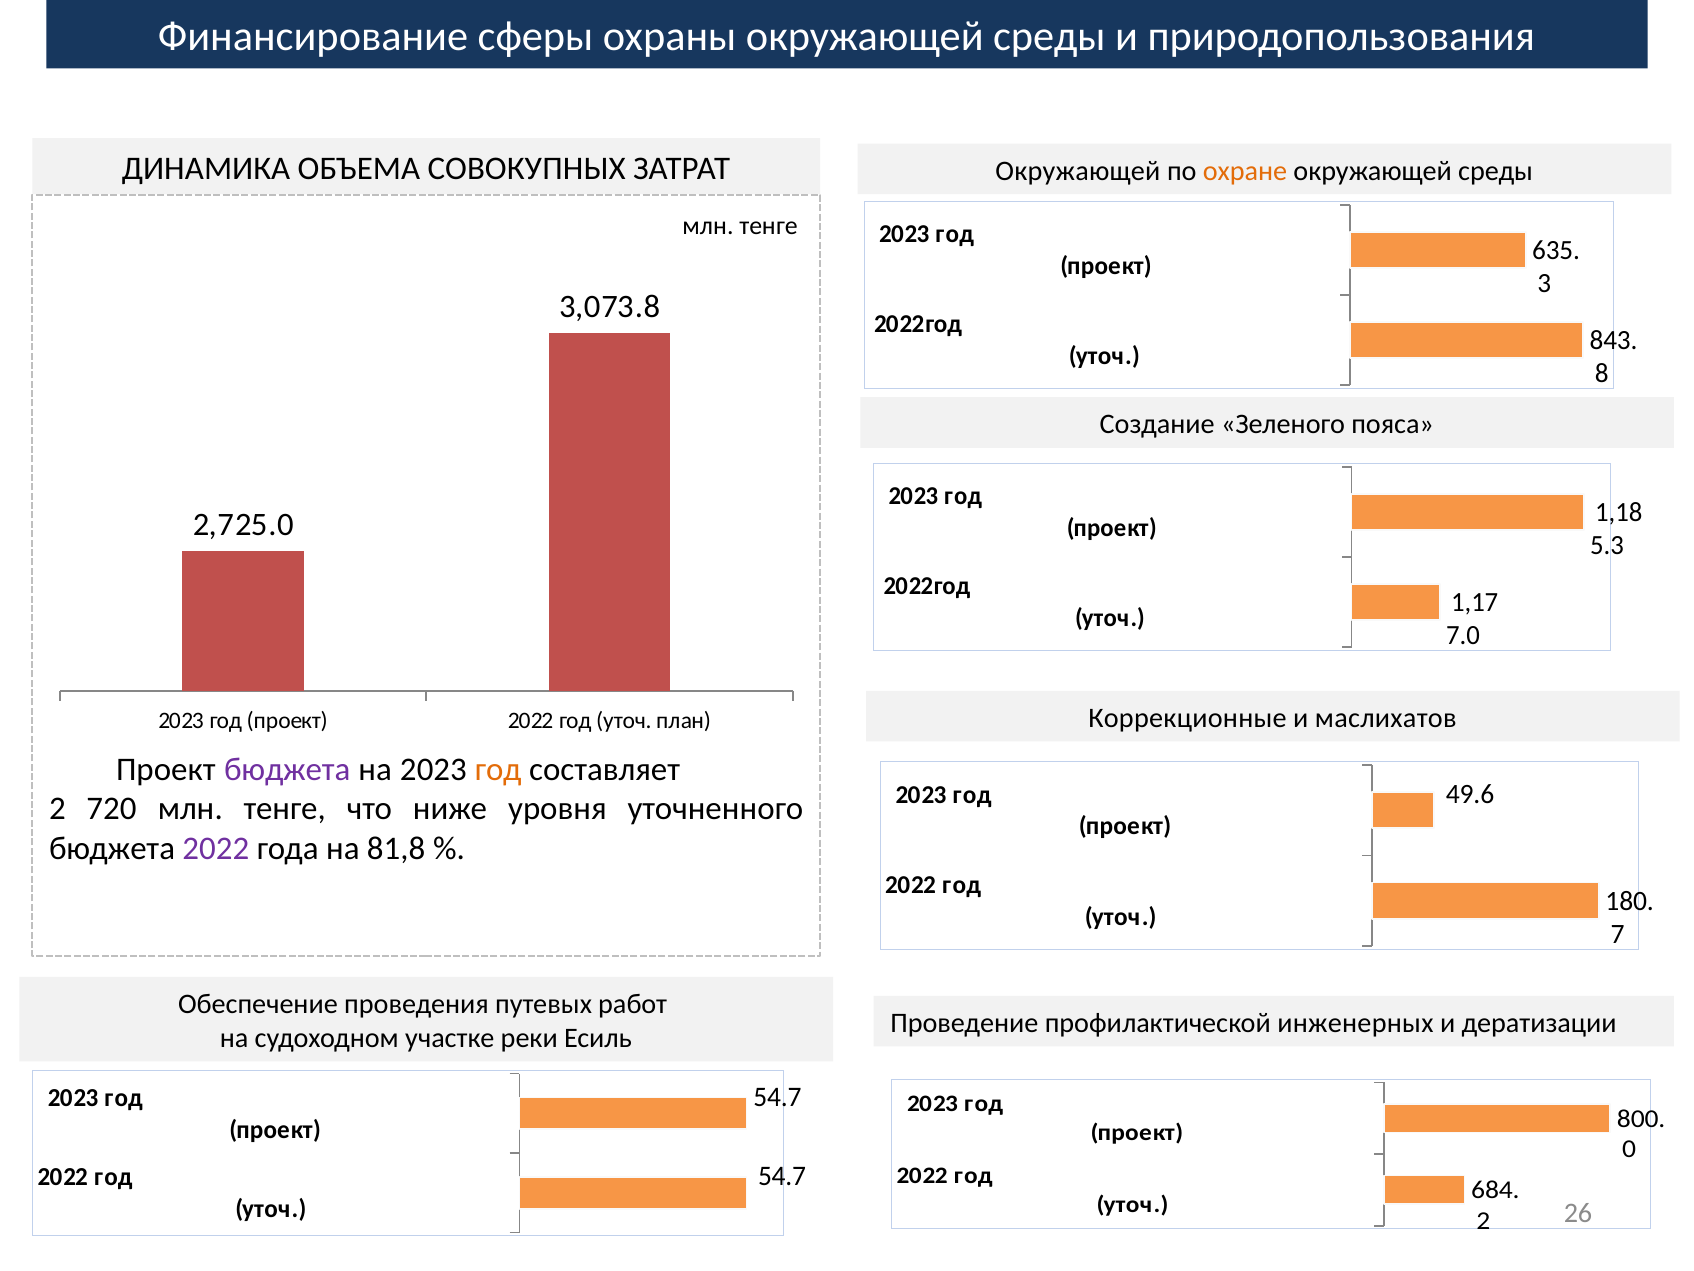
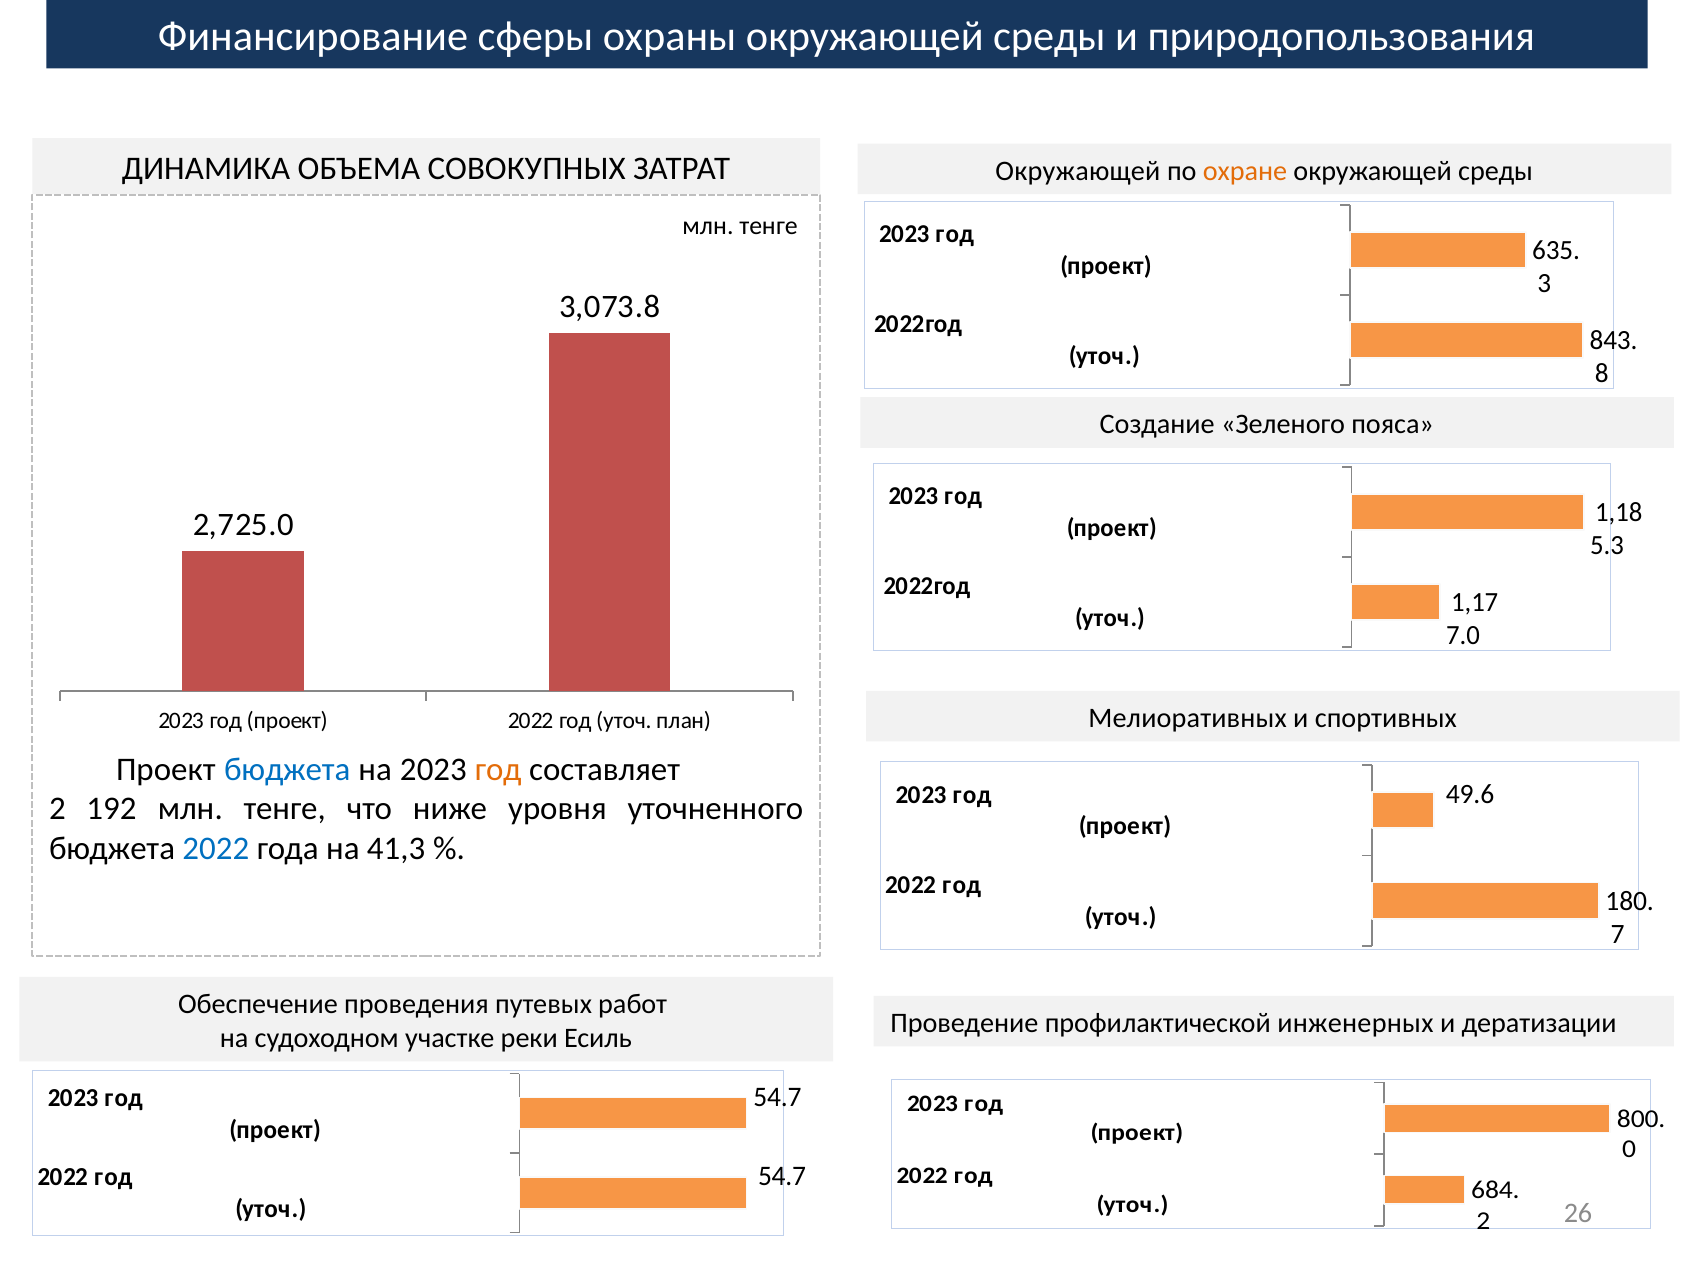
Коррекционные: Коррекционные -> Мелиоративных
маслихатов: маслихатов -> спортивных
бюджета at (287, 769) colour: purple -> blue
720: 720 -> 192
2022 at (216, 848) colour: purple -> blue
81,8: 81,8 -> 41,3
